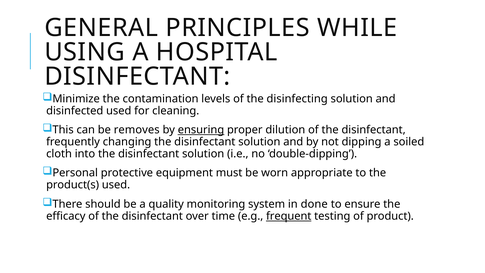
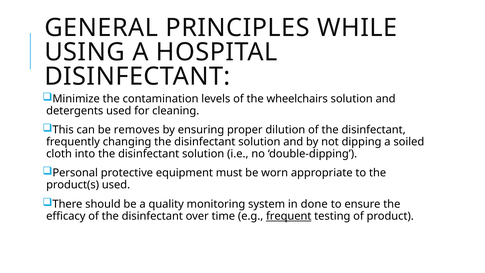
disinfecting: disinfecting -> wheelchairs
disinfected: disinfected -> detergents
ensuring underline: present -> none
